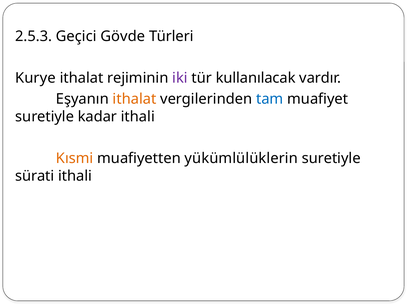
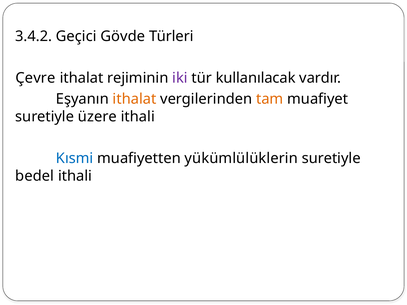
2.5.3: 2.5.3 -> 3.4.2
Kurye: Kurye -> Çevre
tam colour: blue -> orange
kadar: kadar -> üzere
Kısmi colour: orange -> blue
sürati: sürati -> bedel
